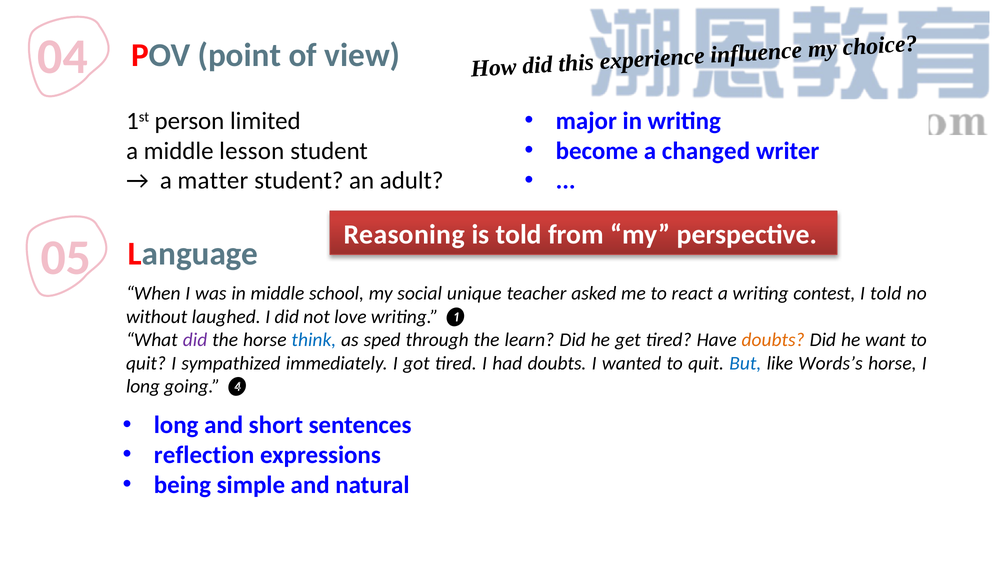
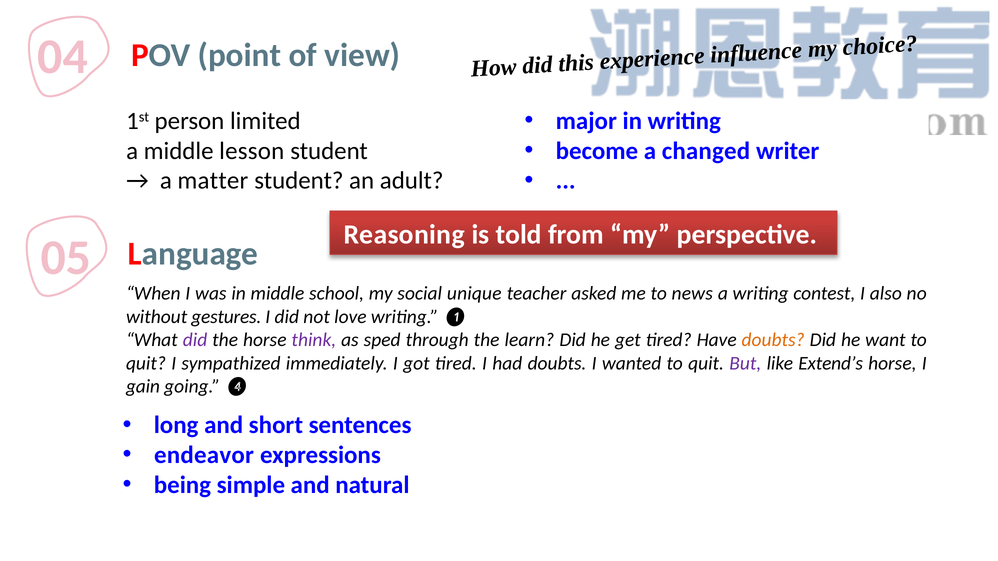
react: react -> news
I told: told -> also
laughed: laughed -> gestures
think colour: blue -> purple
But colour: blue -> purple
Words’s: Words’s -> Extend’s
long at (143, 387): long -> gain
reflection: reflection -> endeavor
